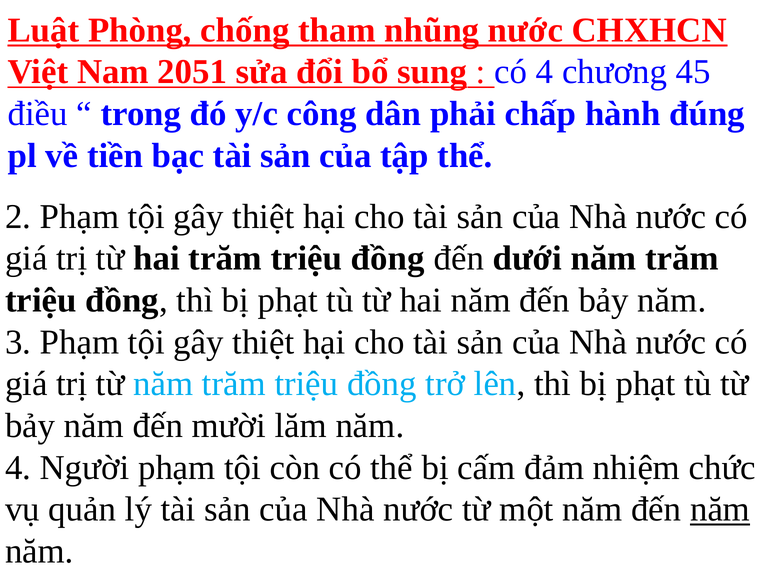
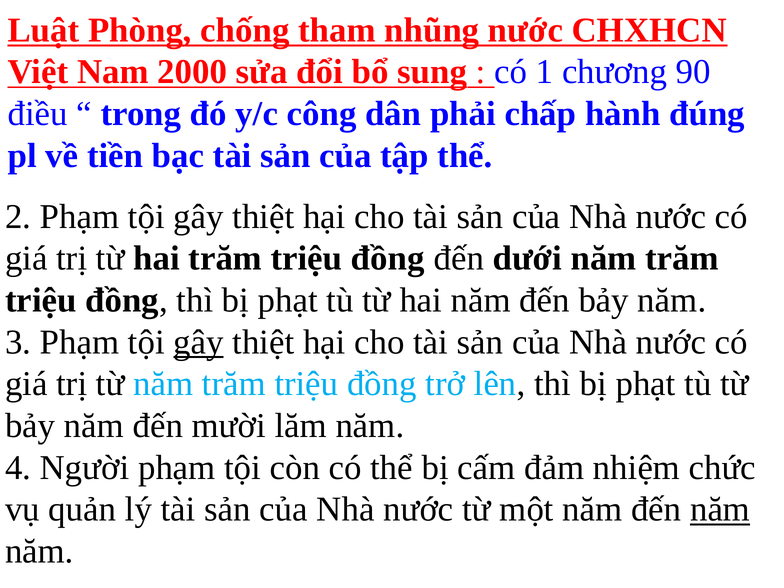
2051: 2051 -> 2000
có 4: 4 -> 1
45: 45 -> 90
gây at (199, 342) underline: none -> present
